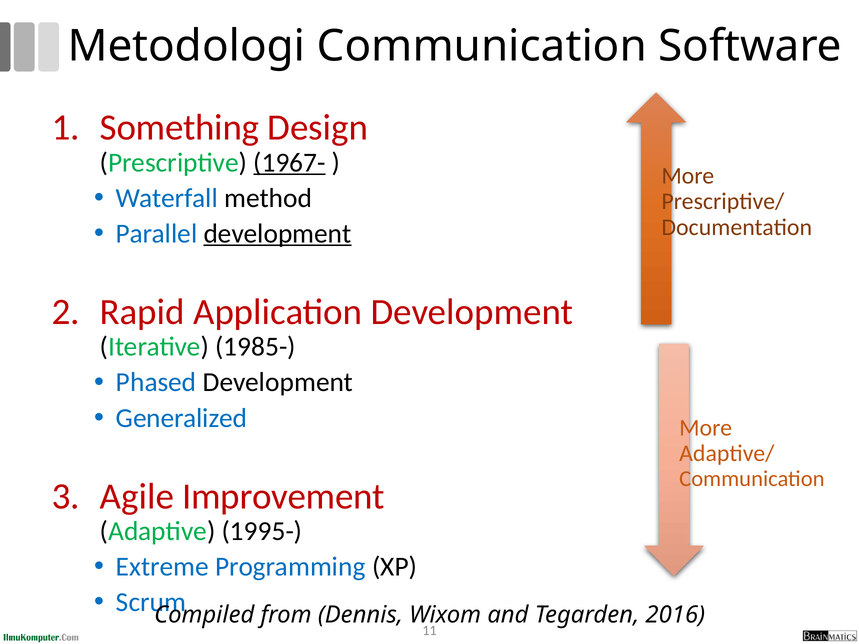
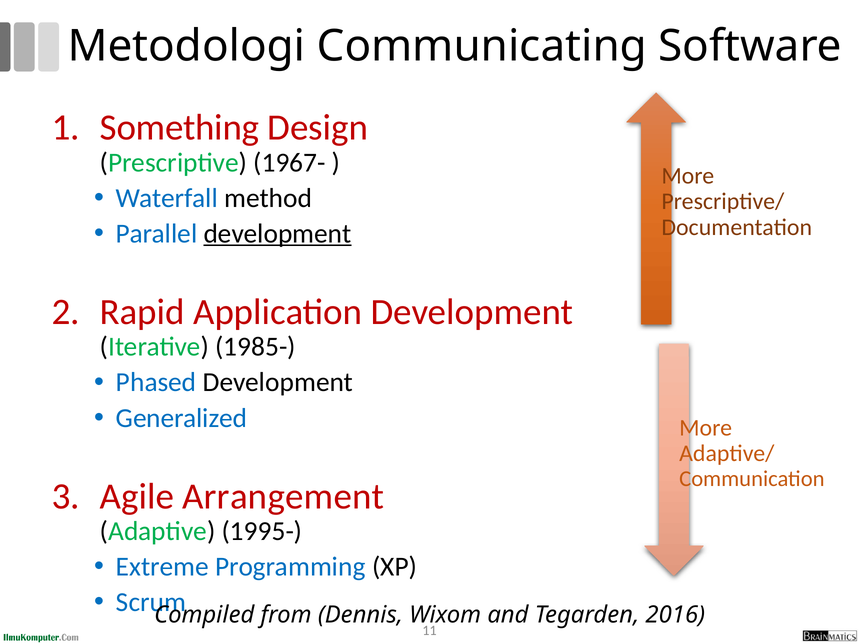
Metodologi Communication: Communication -> Communicating
1967- underline: present -> none
Improvement: Improvement -> Arrangement
